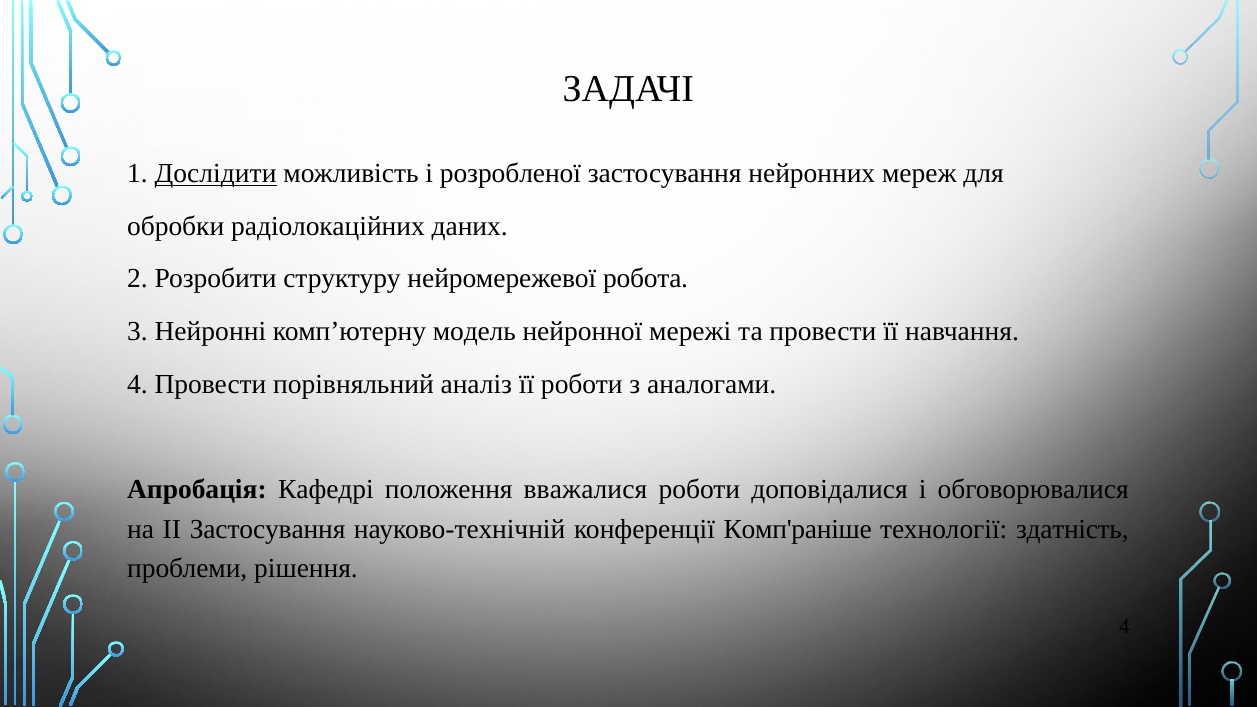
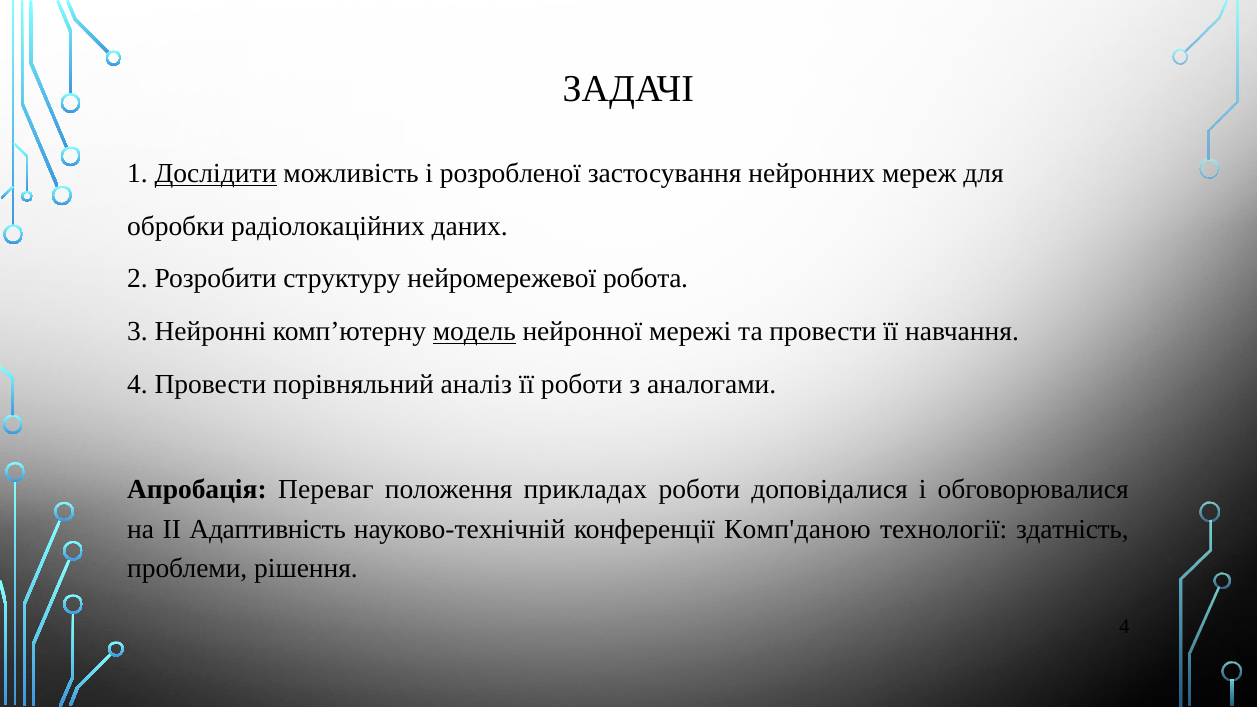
модель underline: none -> present
Кафедрі: Кафедрі -> Переваг
вважалися: вважалися -> прикладах
ІІ Застосування: Застосування -> Адаптивність
Комп'раніше: Комп'раніше -> Комп'даною
